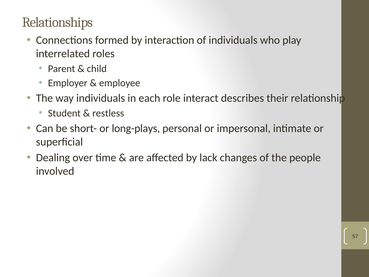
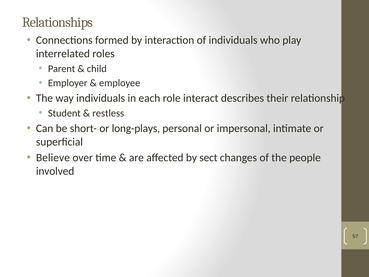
Dealing: Dealing -> Believe
lack: lack -> sect
